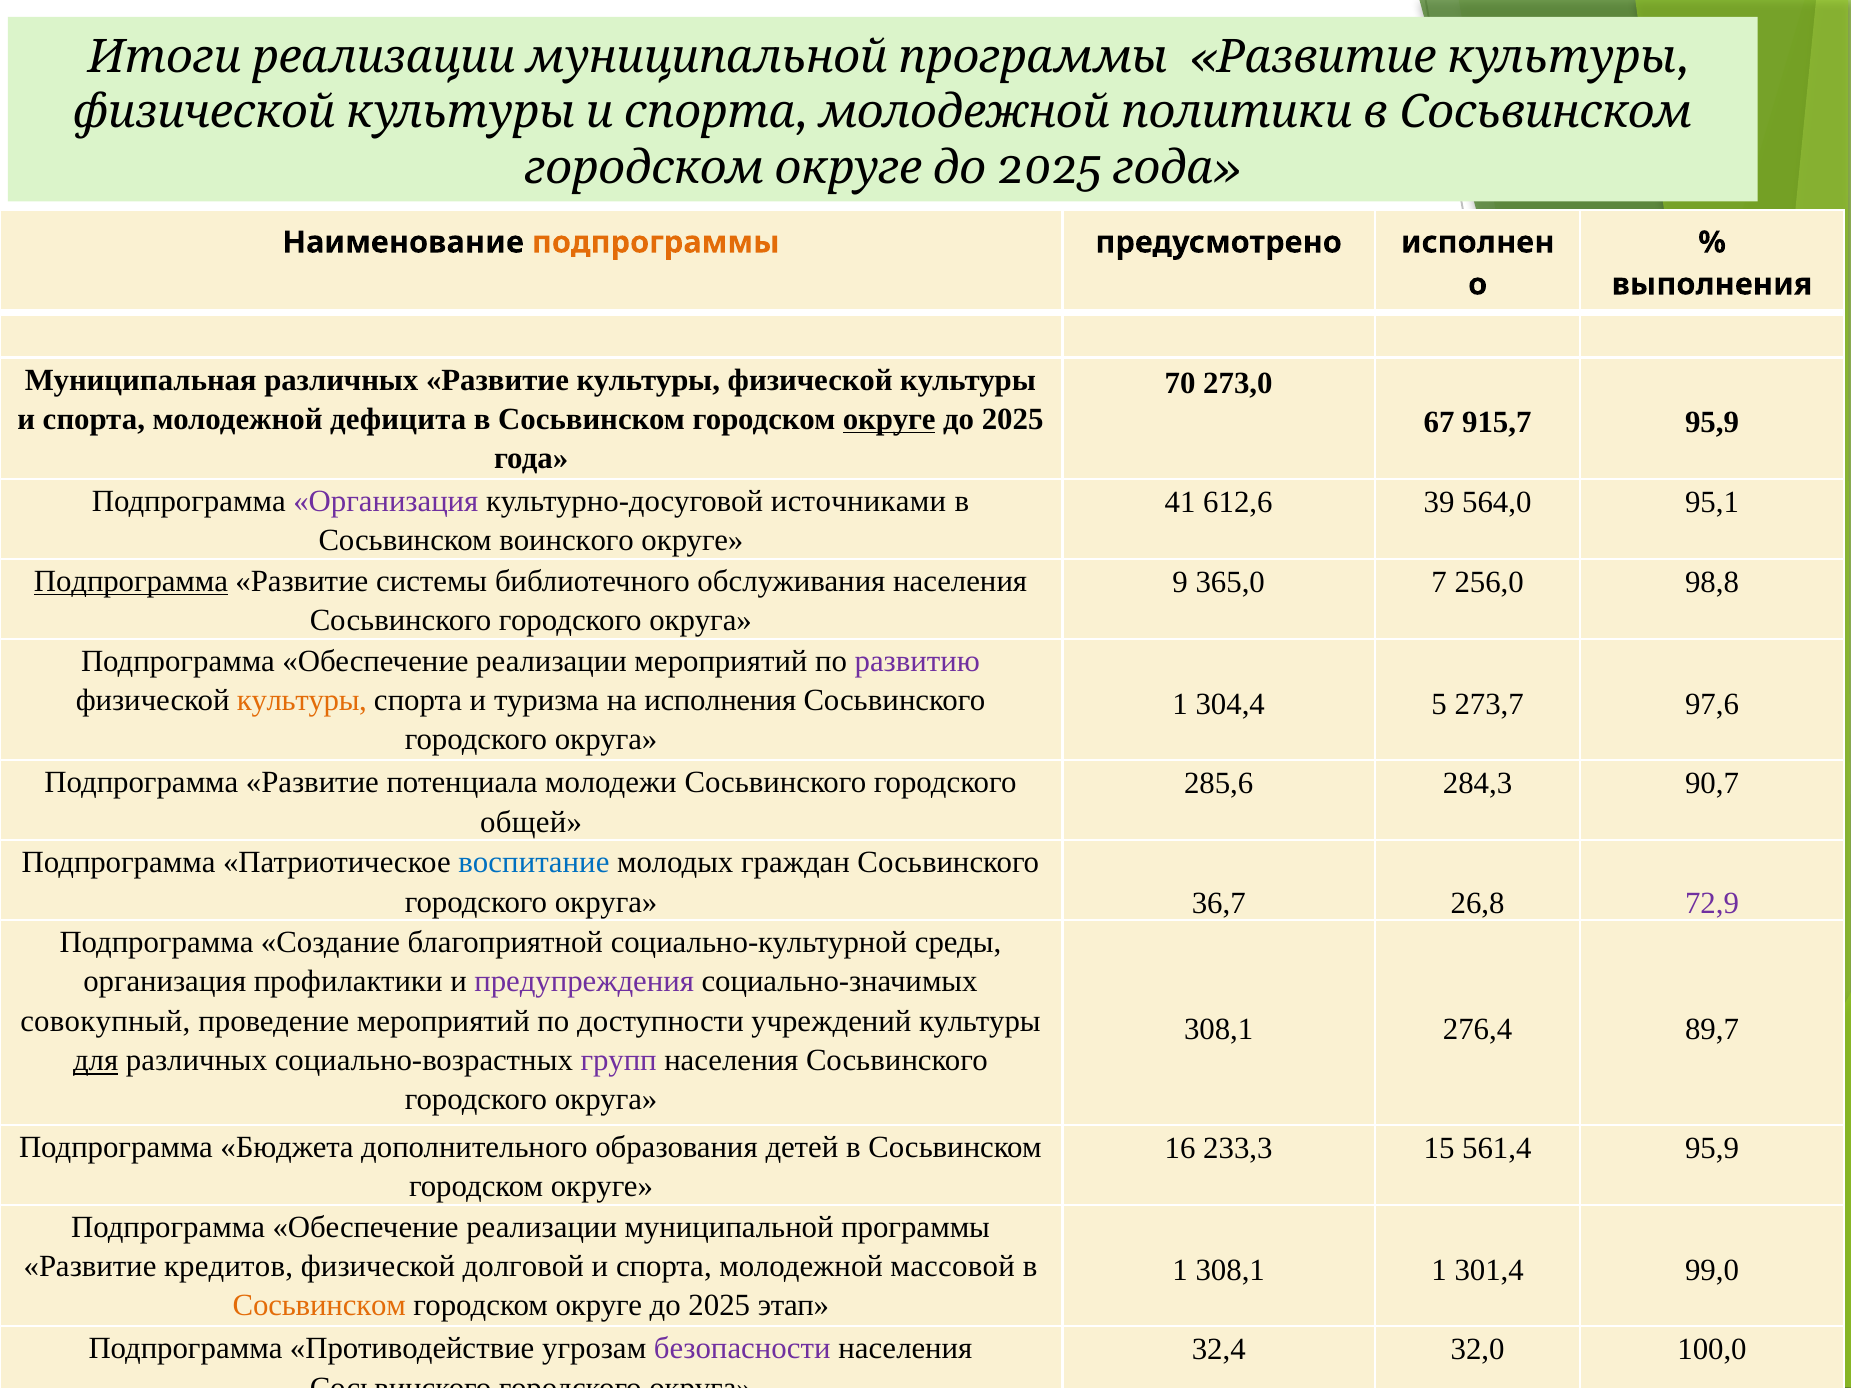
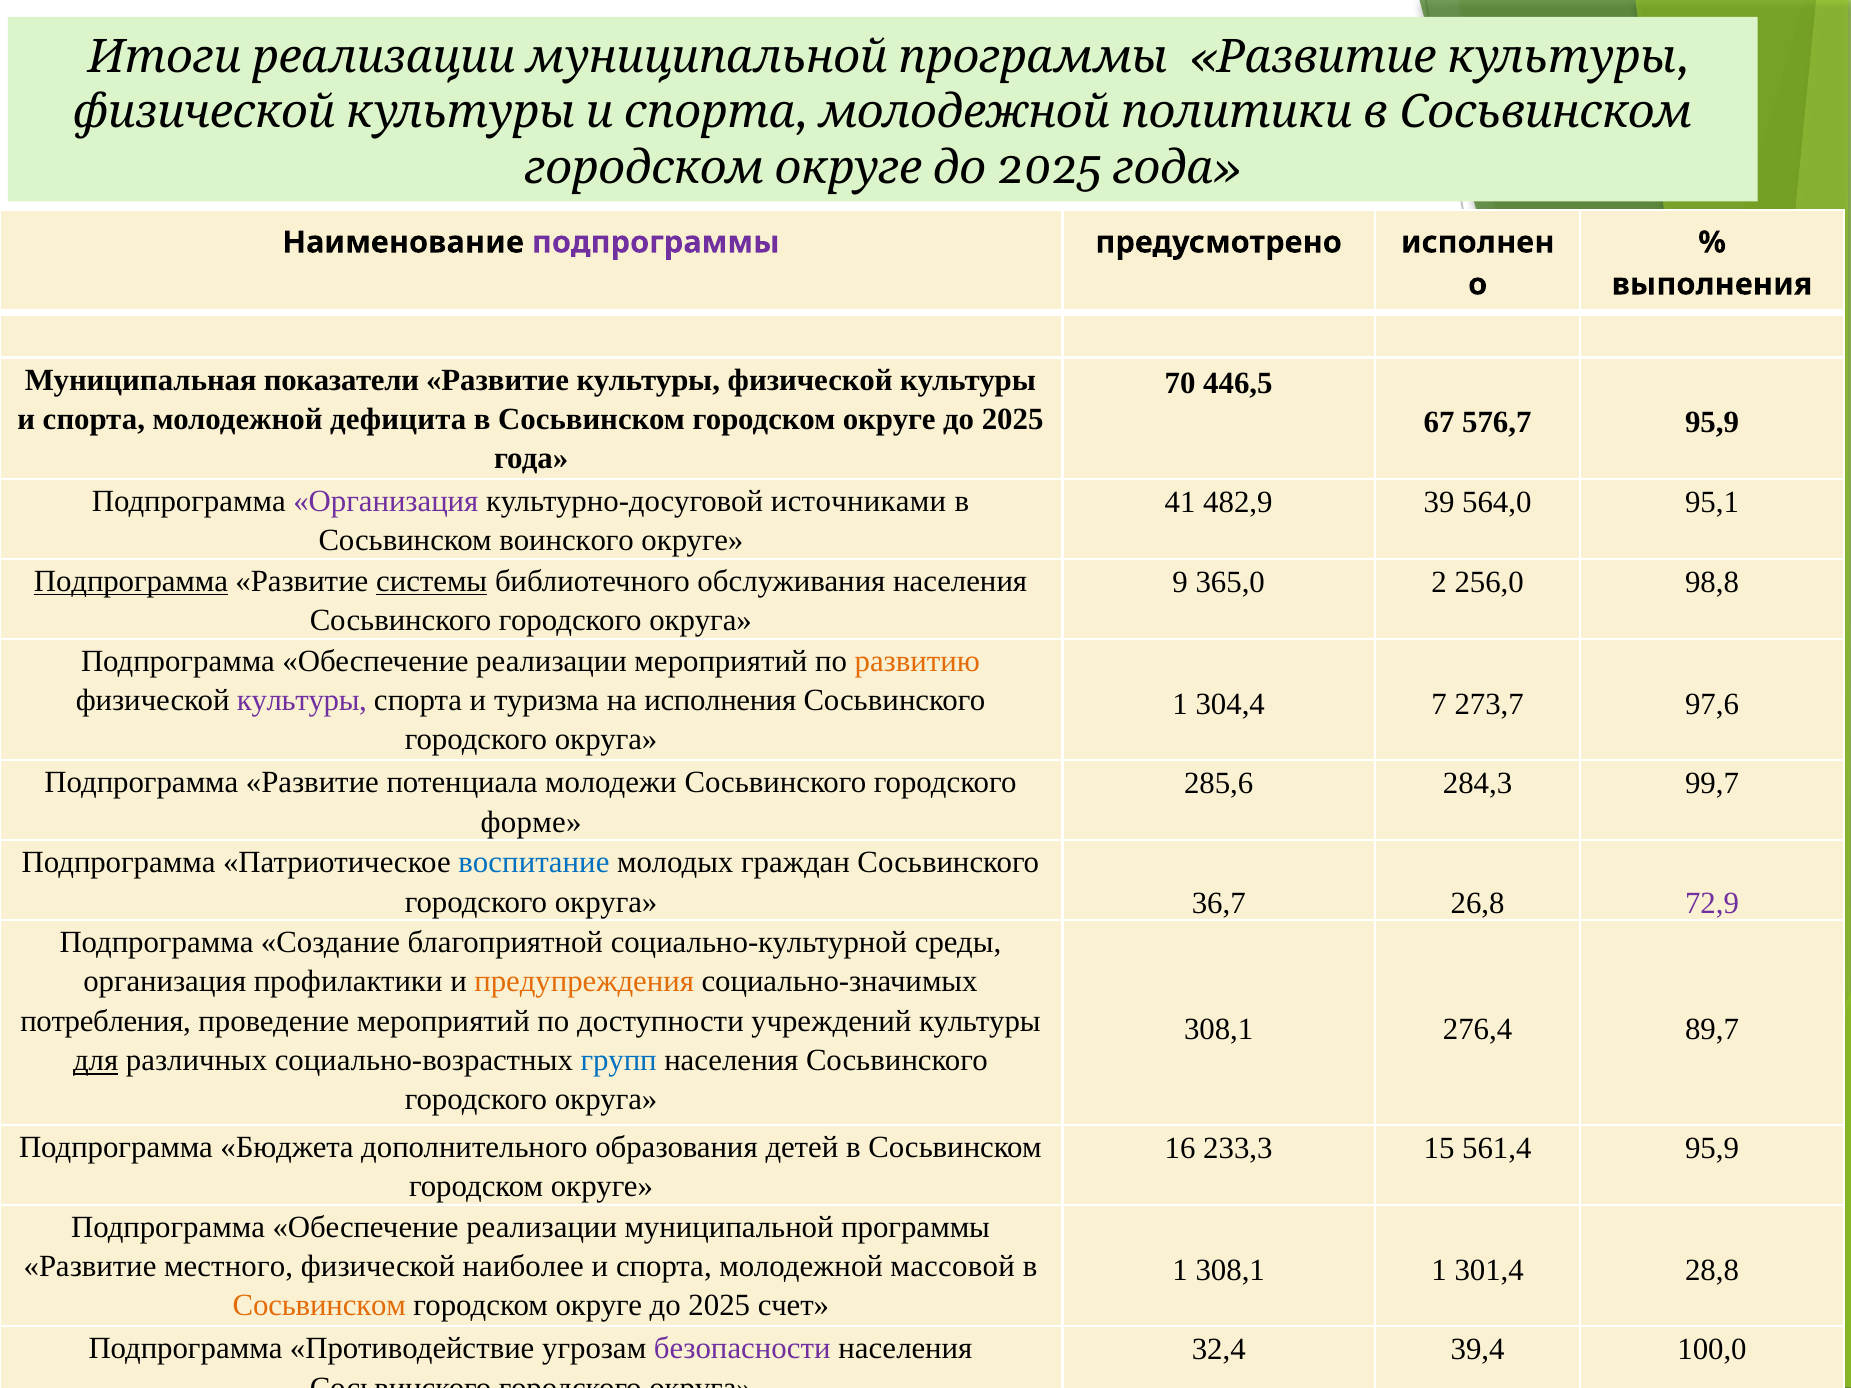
подпрограммы colour: orange -> purple
Муниципальная различных: различных -> показатели
273,0: 273,0 -> 446,5
округе at (889, 419) underline: present -> none
915,7: 915,7 -> 576,7
612,6: 612,6 -> 482,9
системы underline: none -> present
7: 7 -> 2
развитию colour: purple -> orange
культуры at (302, 701) colour: orange -> purple
5: 5 -> 7
90,7: 90,7 -> 99,7
общей: общей -> форме
предупреждения colour: purple -> orange
совокупный: совокупный -> потребления
групп colour: purple -> blue
кредитов: кредитов -> местного
долговой: долговой -> наиболее
99,0: 99,0 -> 28,8
этап: этап -> счет
32,0: 32,0 -> 39,4
